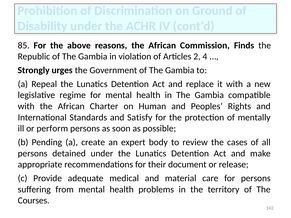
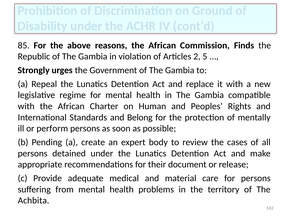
4: 4 -> 5
Satisfy: Satisfy -> Belong
Courses: Courses -> Achbita
